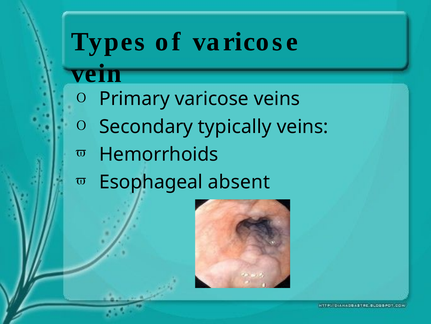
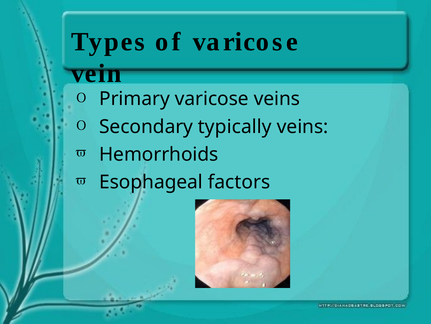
absent: absent -> factors
